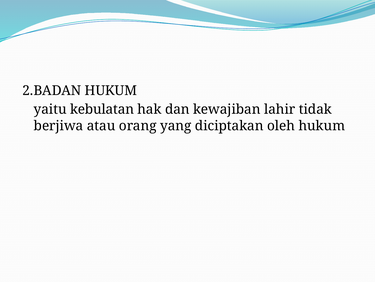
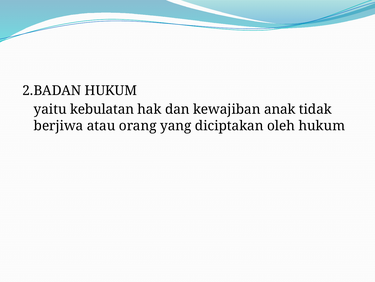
lahir: lahir -> anak
